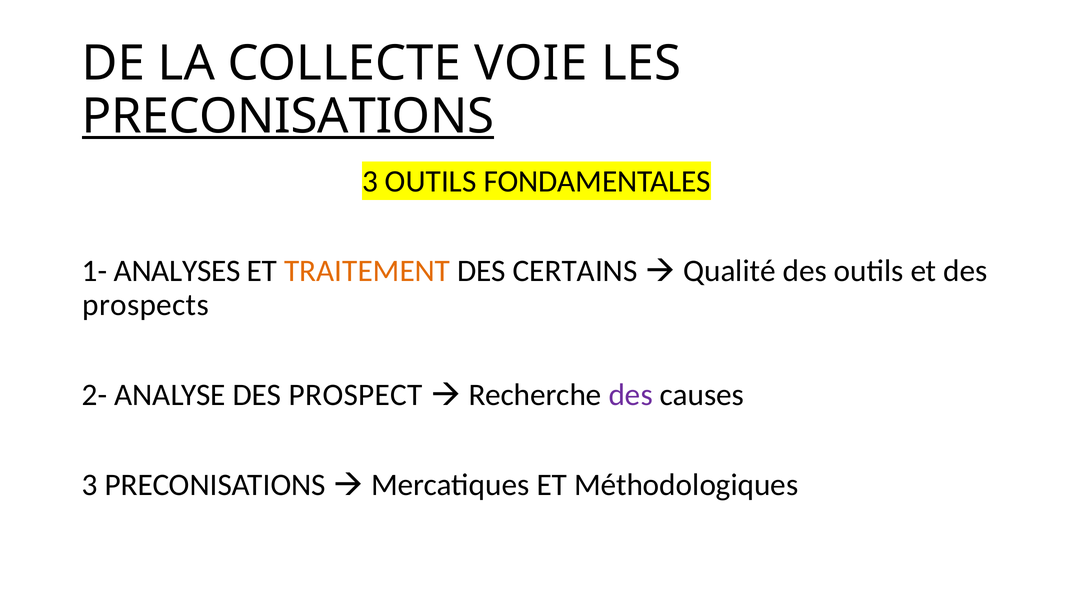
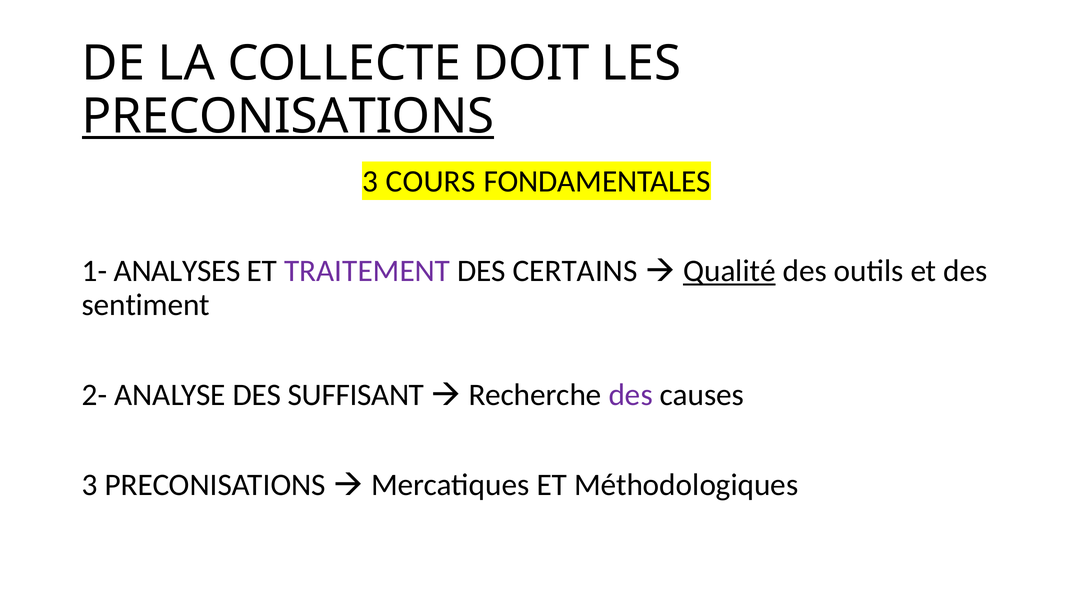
VOIE: VOIE -> DOIT
3 OUTILS: OUTILS -> COURS
TRAITEMENT colour: orange -> purple
Qualité underline: none -> present
prospects: prospects -> sentiment
PROSPECT: PROSPECT -> SUFFISANT
